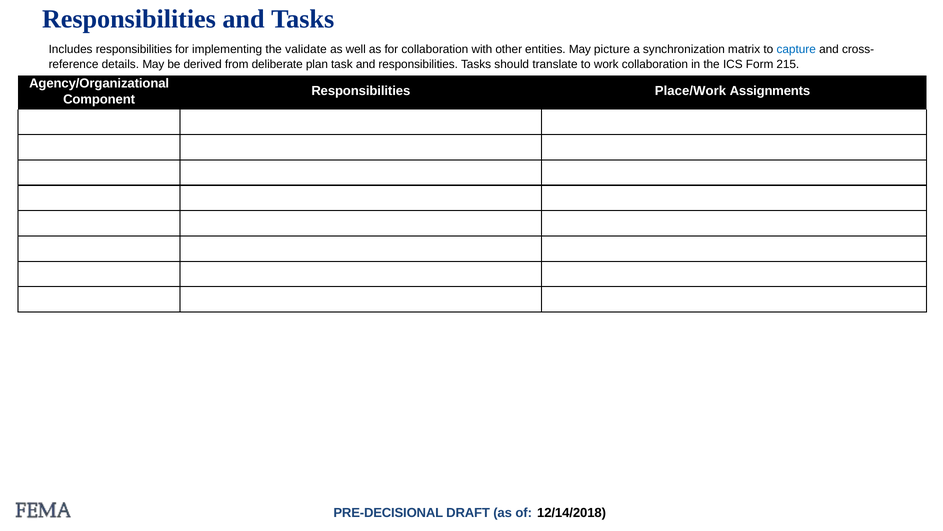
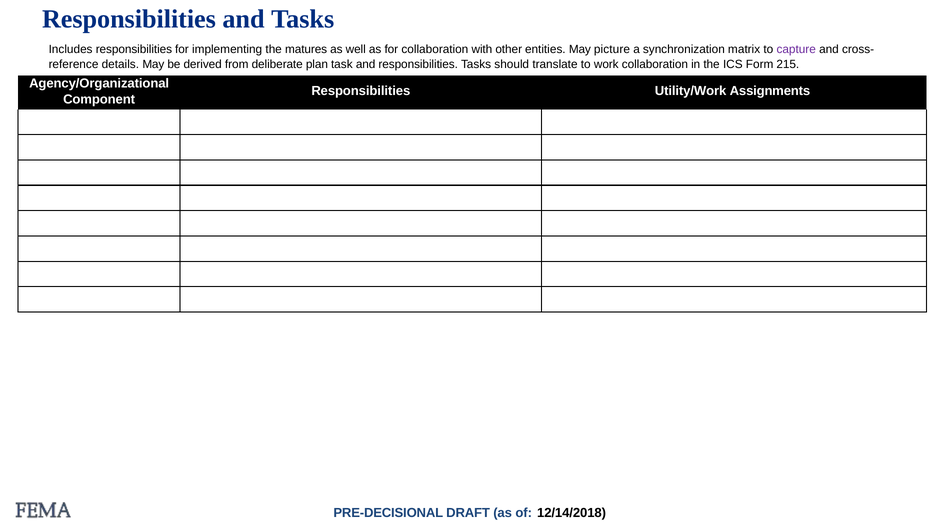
validate: validate -> matures
capture colour: blue -> purple
Place/Work: Place/Work -> Utility/Work
